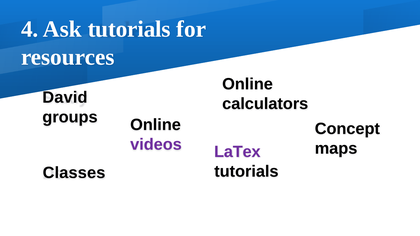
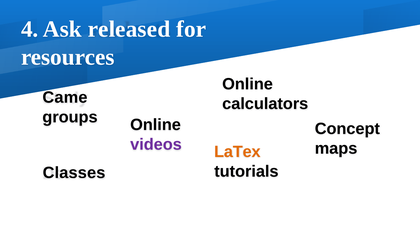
Ask tutorials: tutorials -> released
David: David -> Came
LaTex colour: purple -> orange
